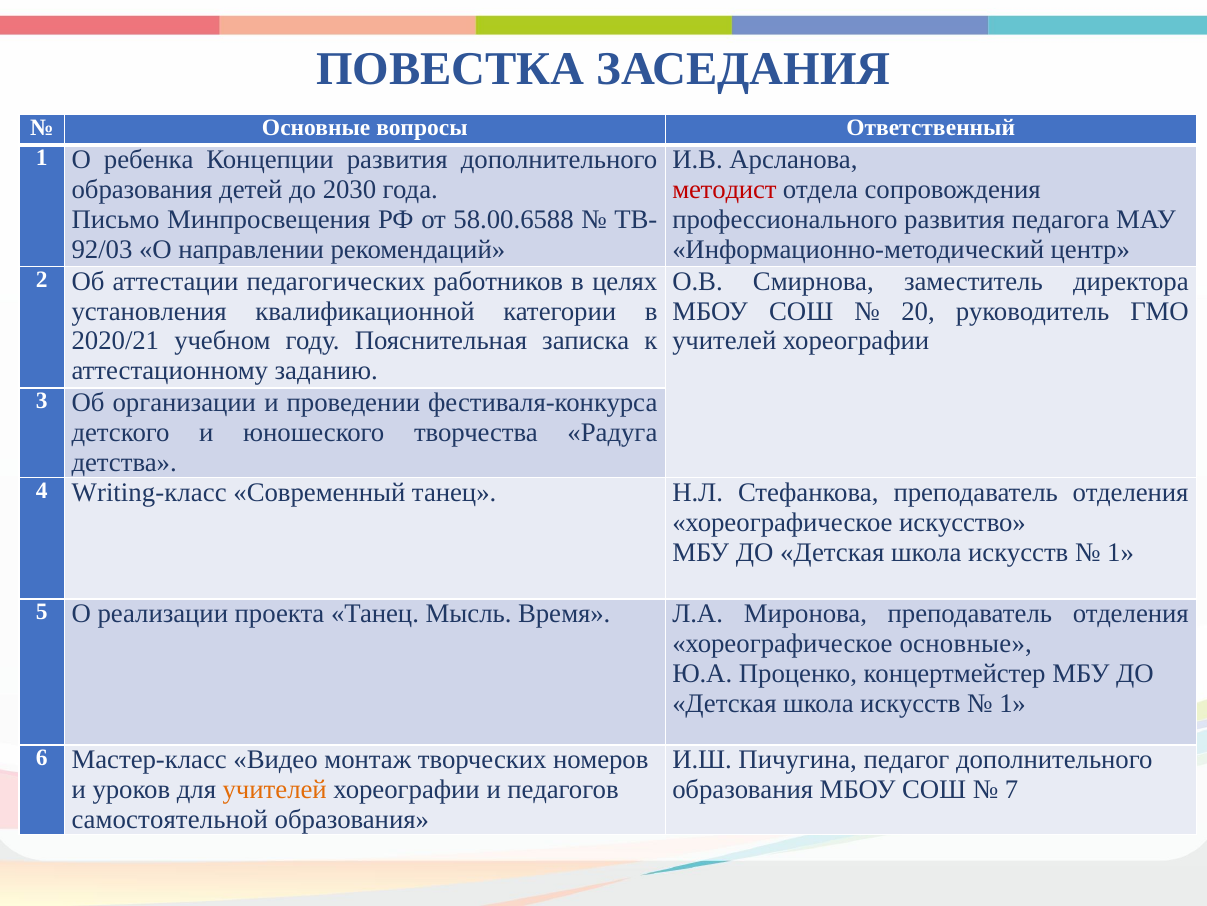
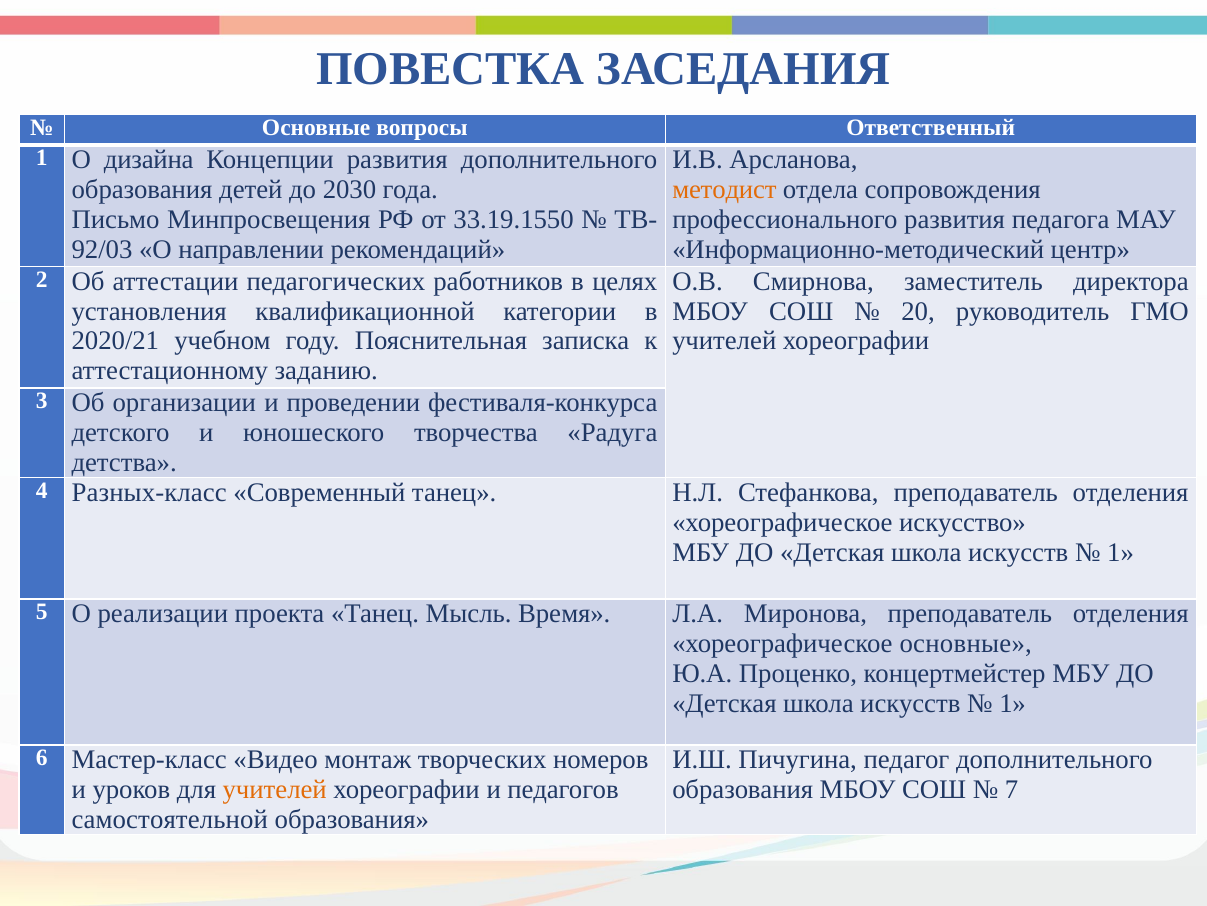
ребенка: ребенка -> дизайна
методист colour: red -> orange
58.00.6588: 58.00.6588 -> 33.19.1550
Writing-класс: Writing-класс -> Разных-класс
